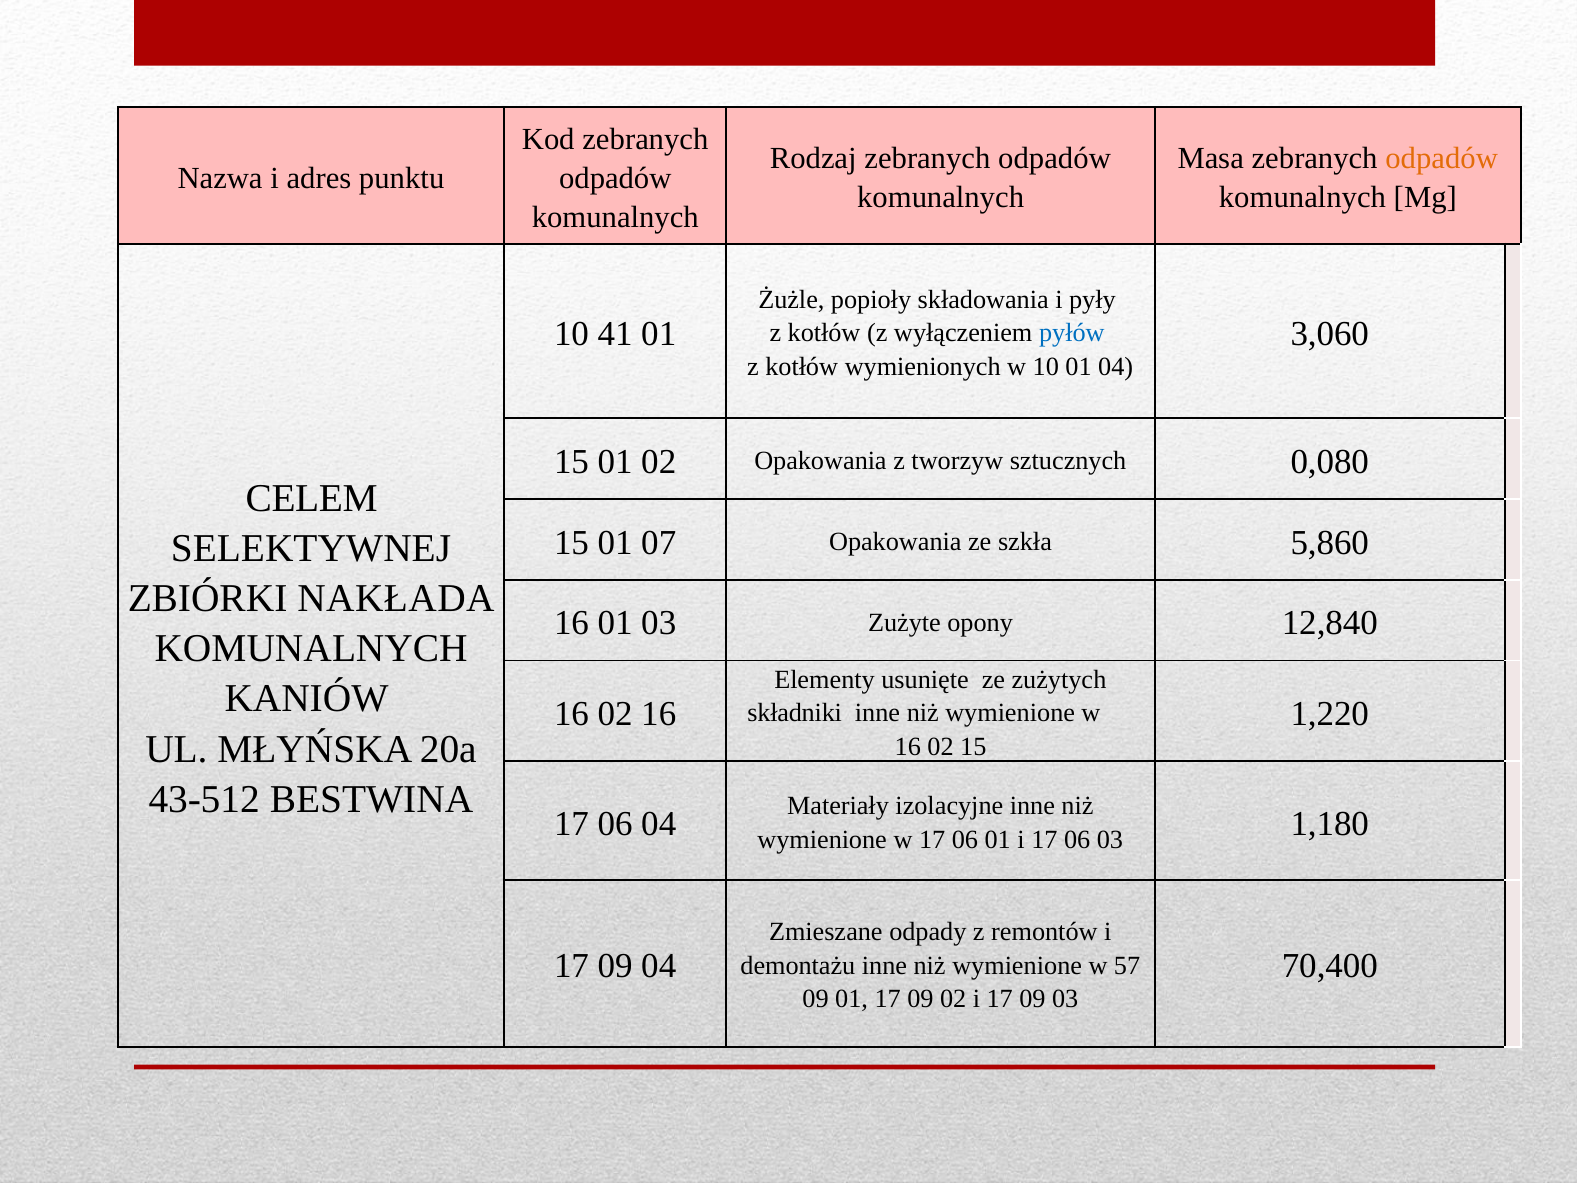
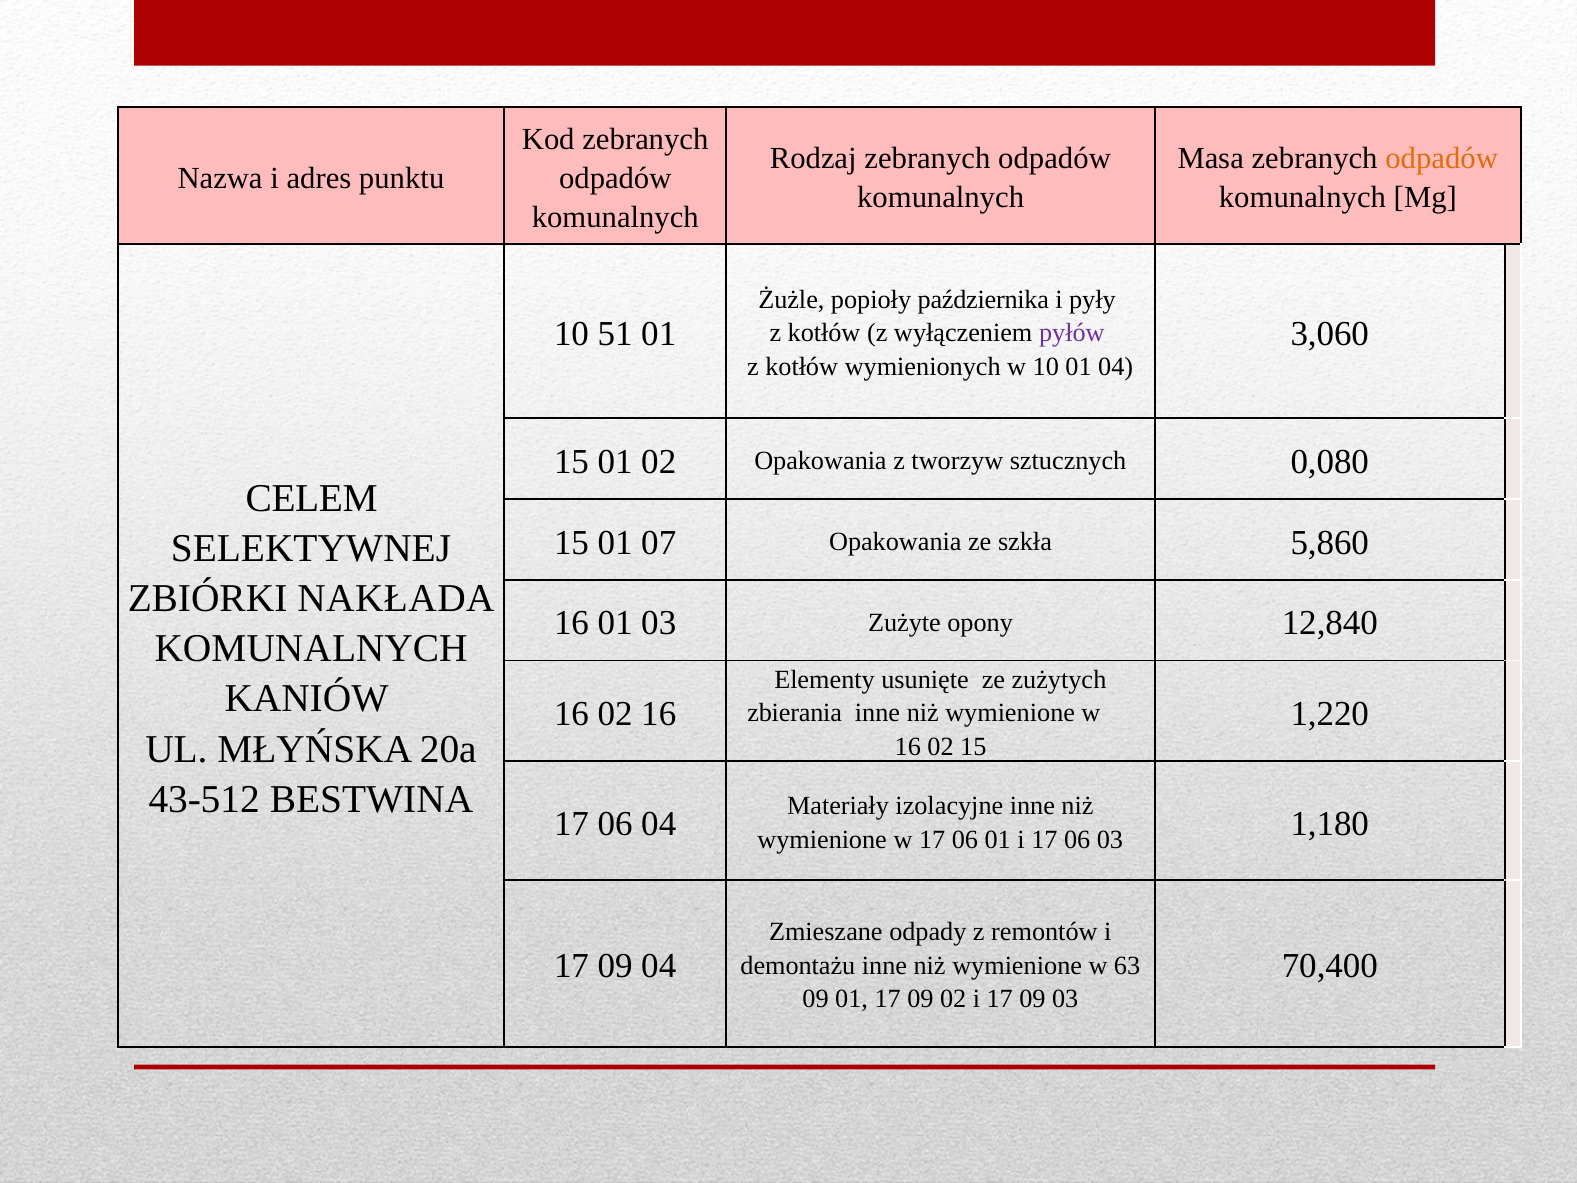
składowania: składowania -> października
41: 41 -> 51
pyłów colour: blue -> purple
składniki: składniki -> zbierania
57: 57 -> 63
